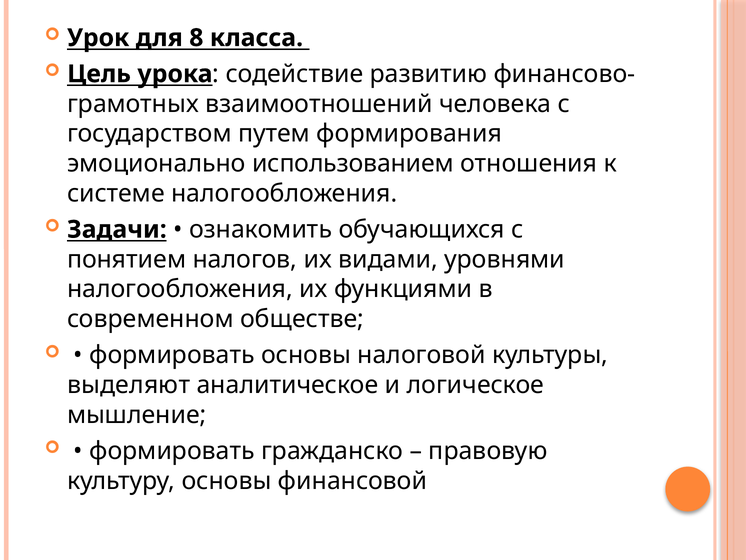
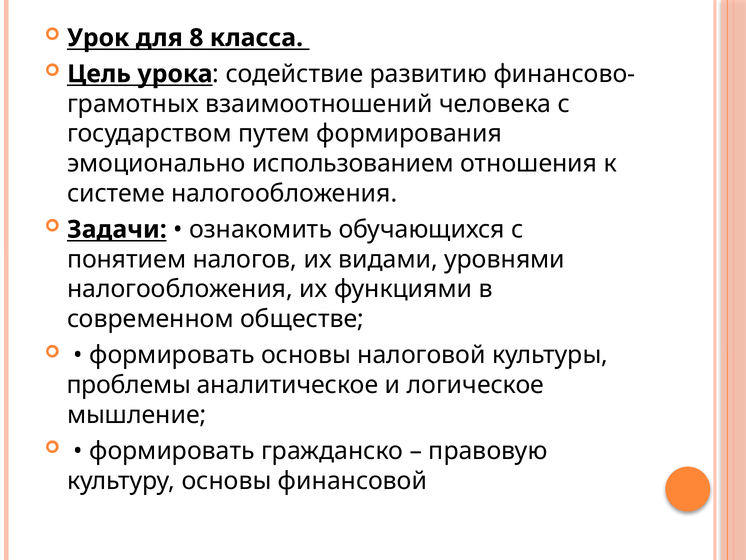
выделяют: выделяют -> проблемы
